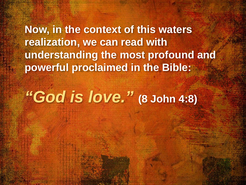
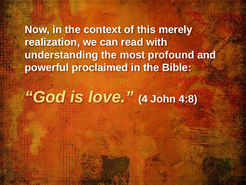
waters: waters -> merely
8: 8 -> 4
